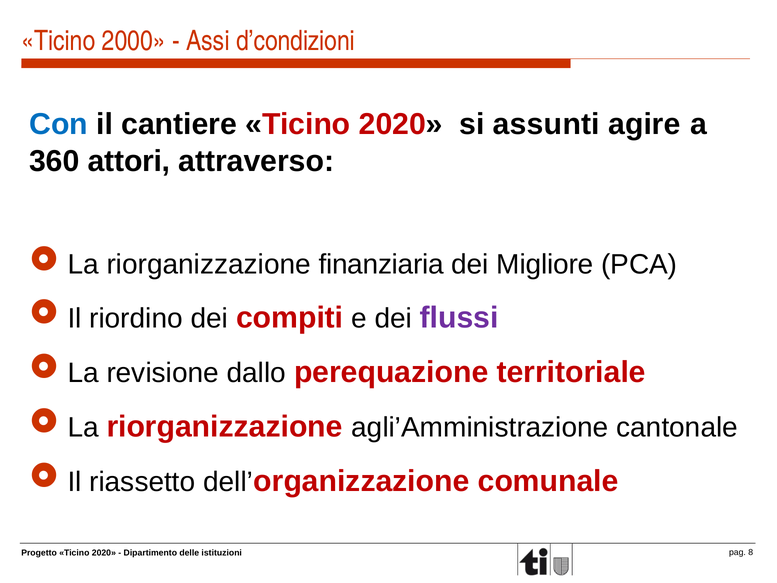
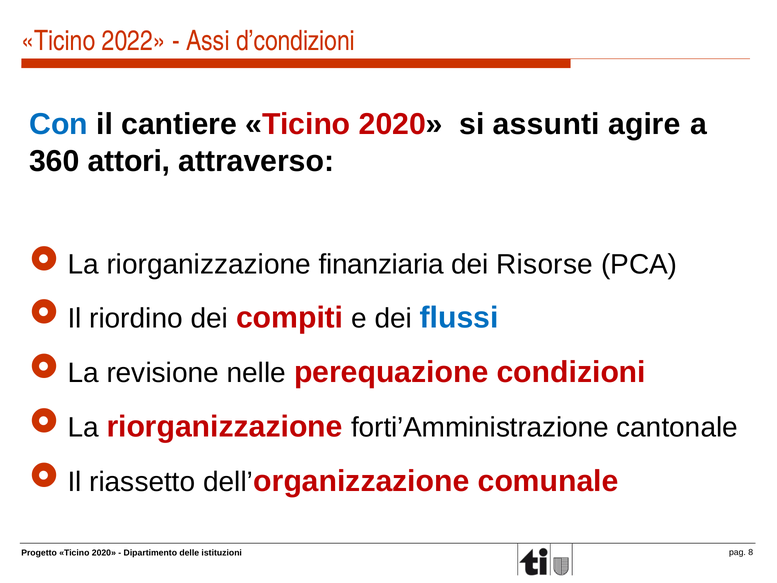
2000: 2000 -> 2022
Migliore: Migliore -> Risorse
flussi colour: purple -> blue
dallo: dallo -> nelle
territoriale: territoriale -> condizioni
agli’Amministrazione: agli’Amministrazione -> forti’Amministrazione
